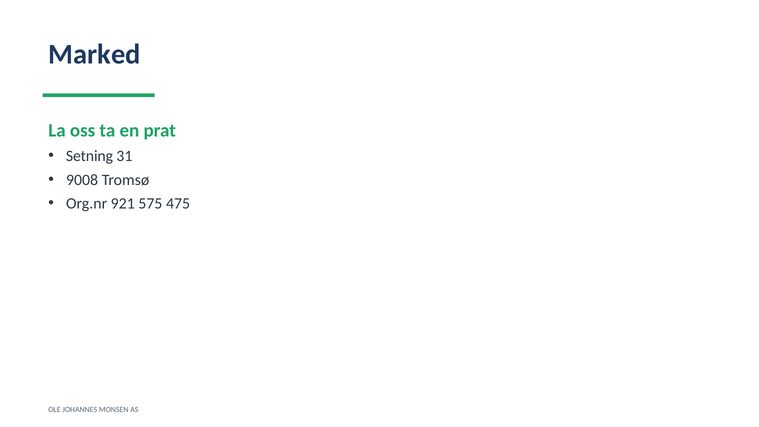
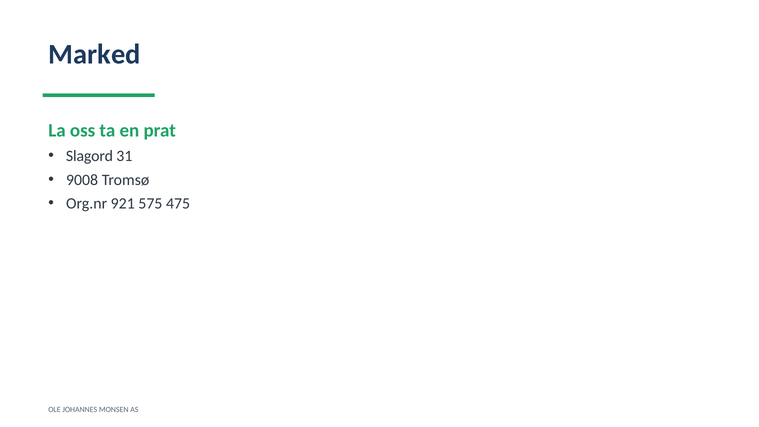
Setning: Setning -> Slagord
